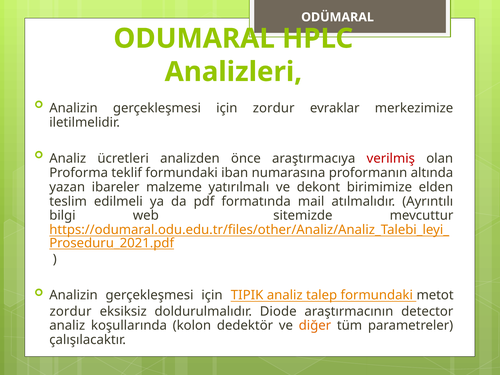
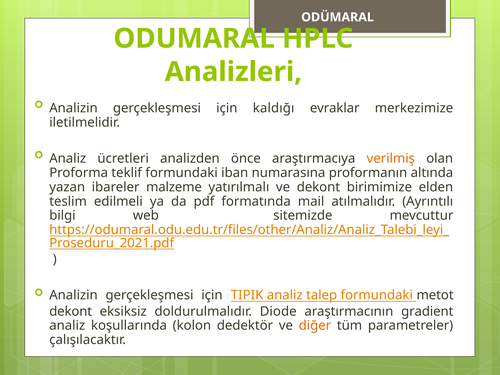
için zordur: zordur -> kaldığı
verilmiş colour: red -> orange
zordur at (71, 311): zordur -> dekont
detector: detector -> gradient
